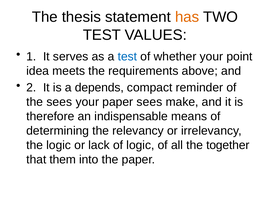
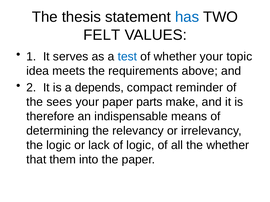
has colour: orange -> blue
TEST at (102, 35): TEST -> FELT
point: point -> topic
paper sees: sees -> parts
the together: together -> whether
